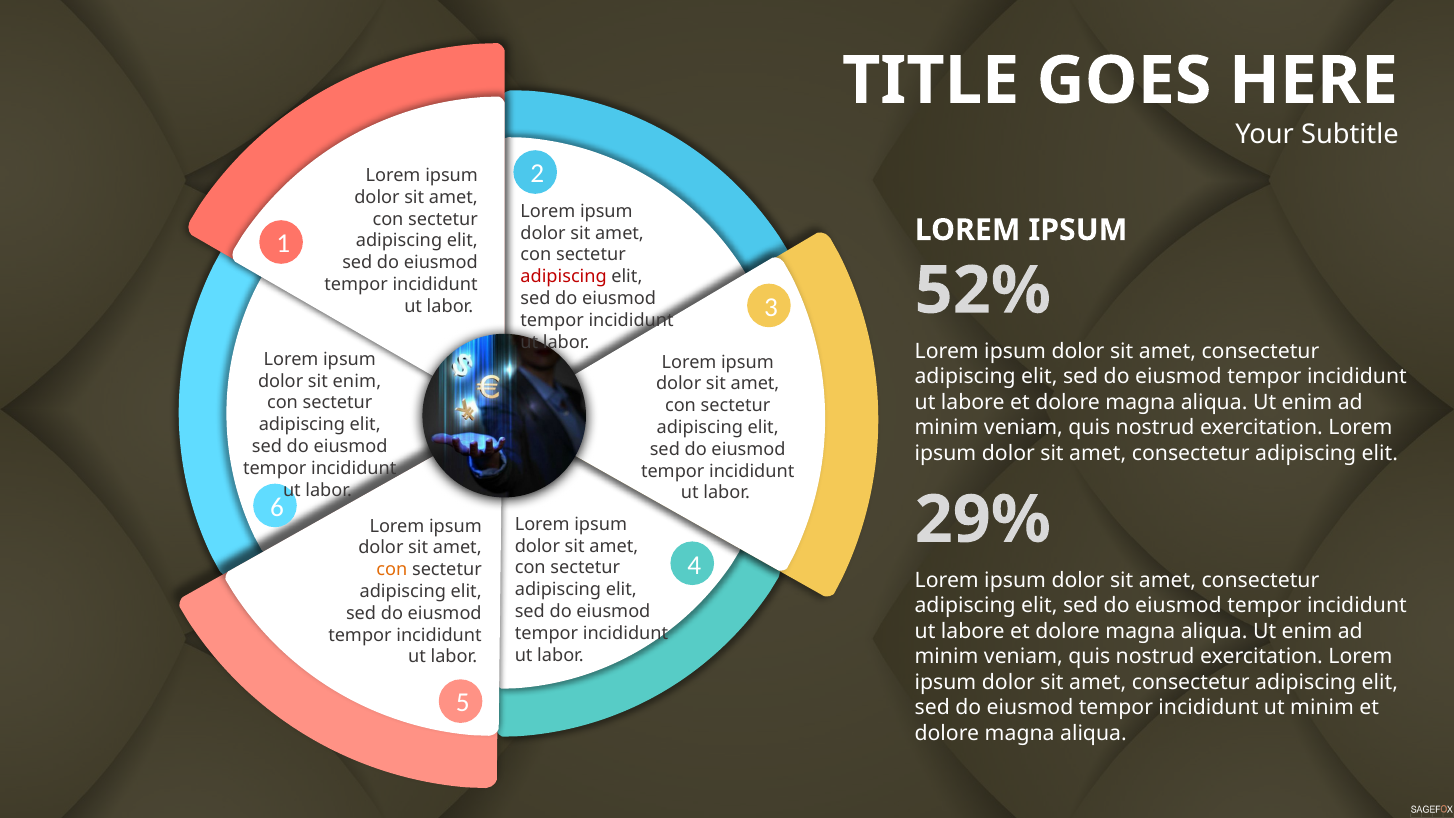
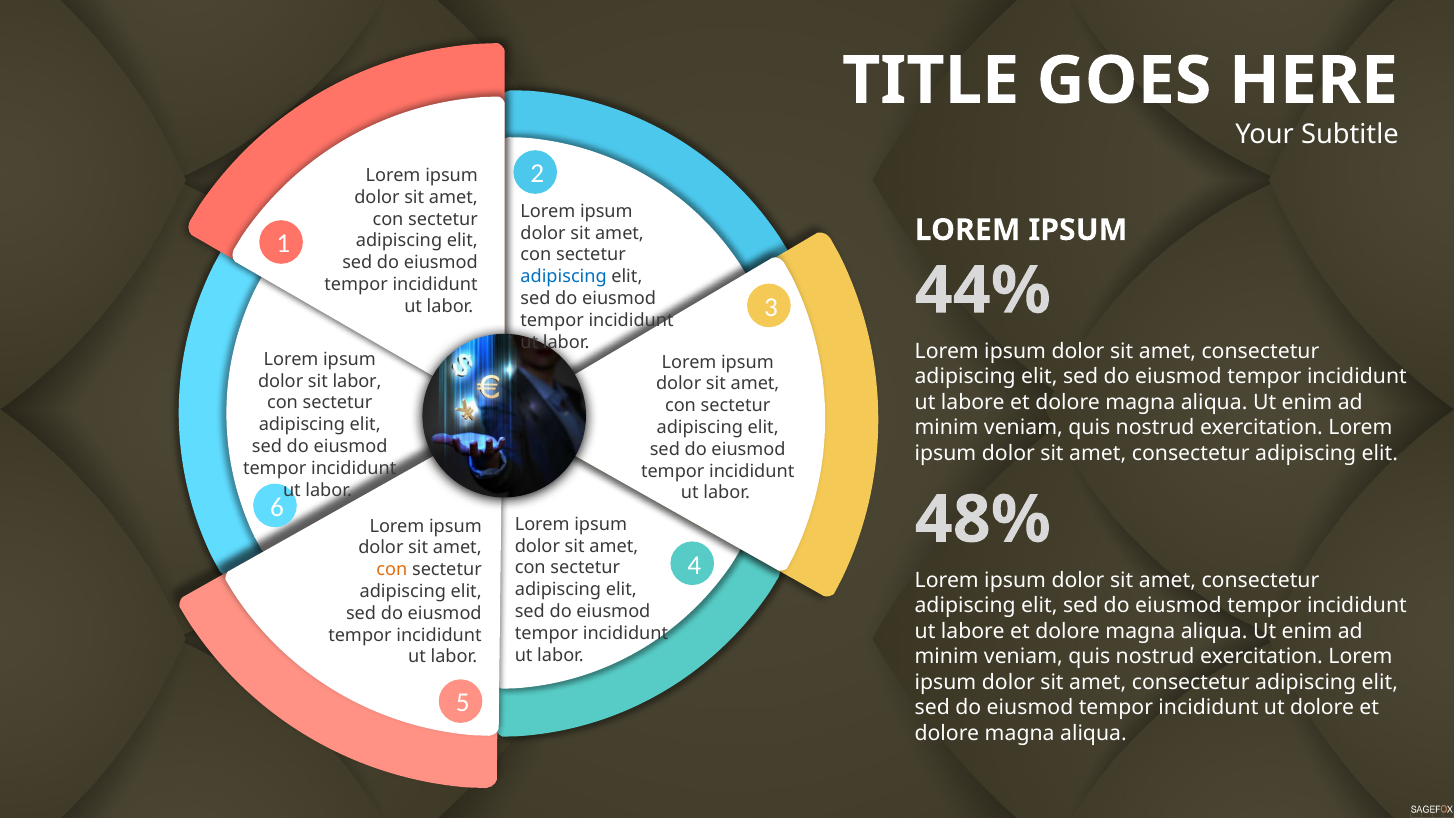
adipiscing at (564, 277) colour: red -> blue
52%: 52% -> 44%
sit enim: enim -> labor
29%: 29% -> 48%
ut minim: minim -> dolore
